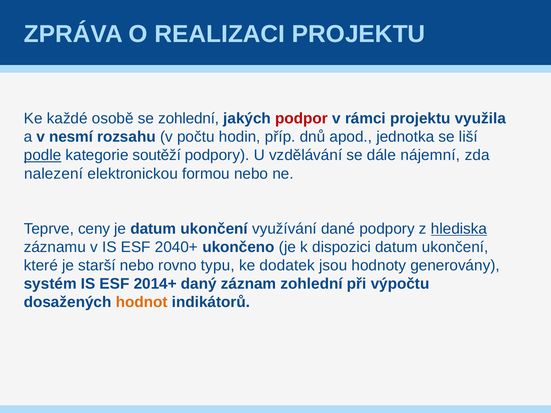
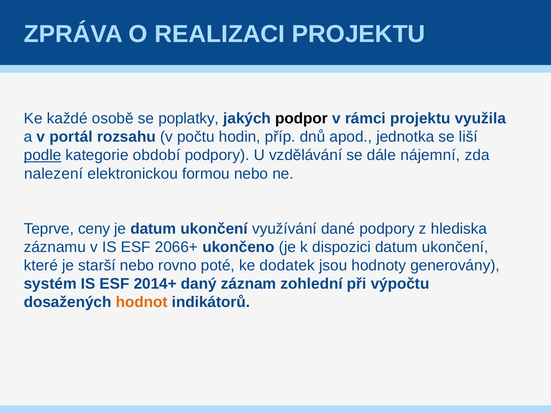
se zohlední: zohlední -> poplatky
podpor colour: red -> black
nesmí: nesmí -> portál
soutěží: soutěží -> období
hlediska underline: present -> none
2040+: 2040+ -> 2066+
typu: typu -> poté
